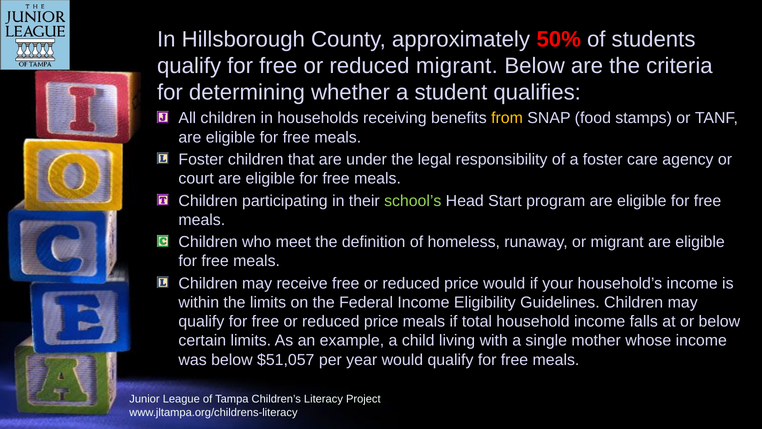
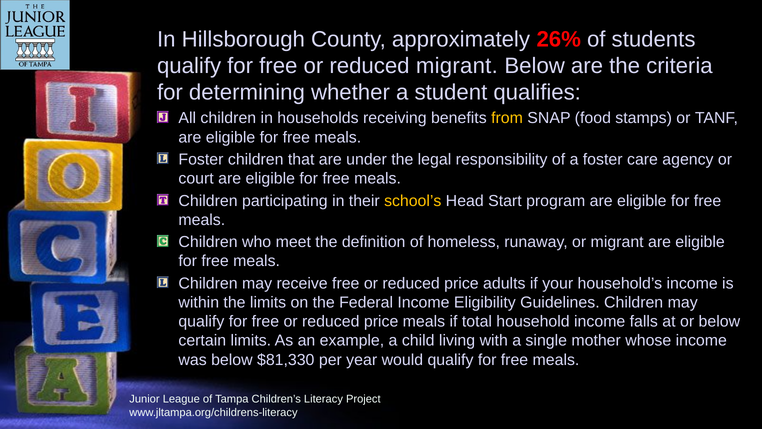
50%: 50% -> 26%
school’s colour: light green -> yellow
price would: would -> adults
$51,057: $51,057 -> $81,330
